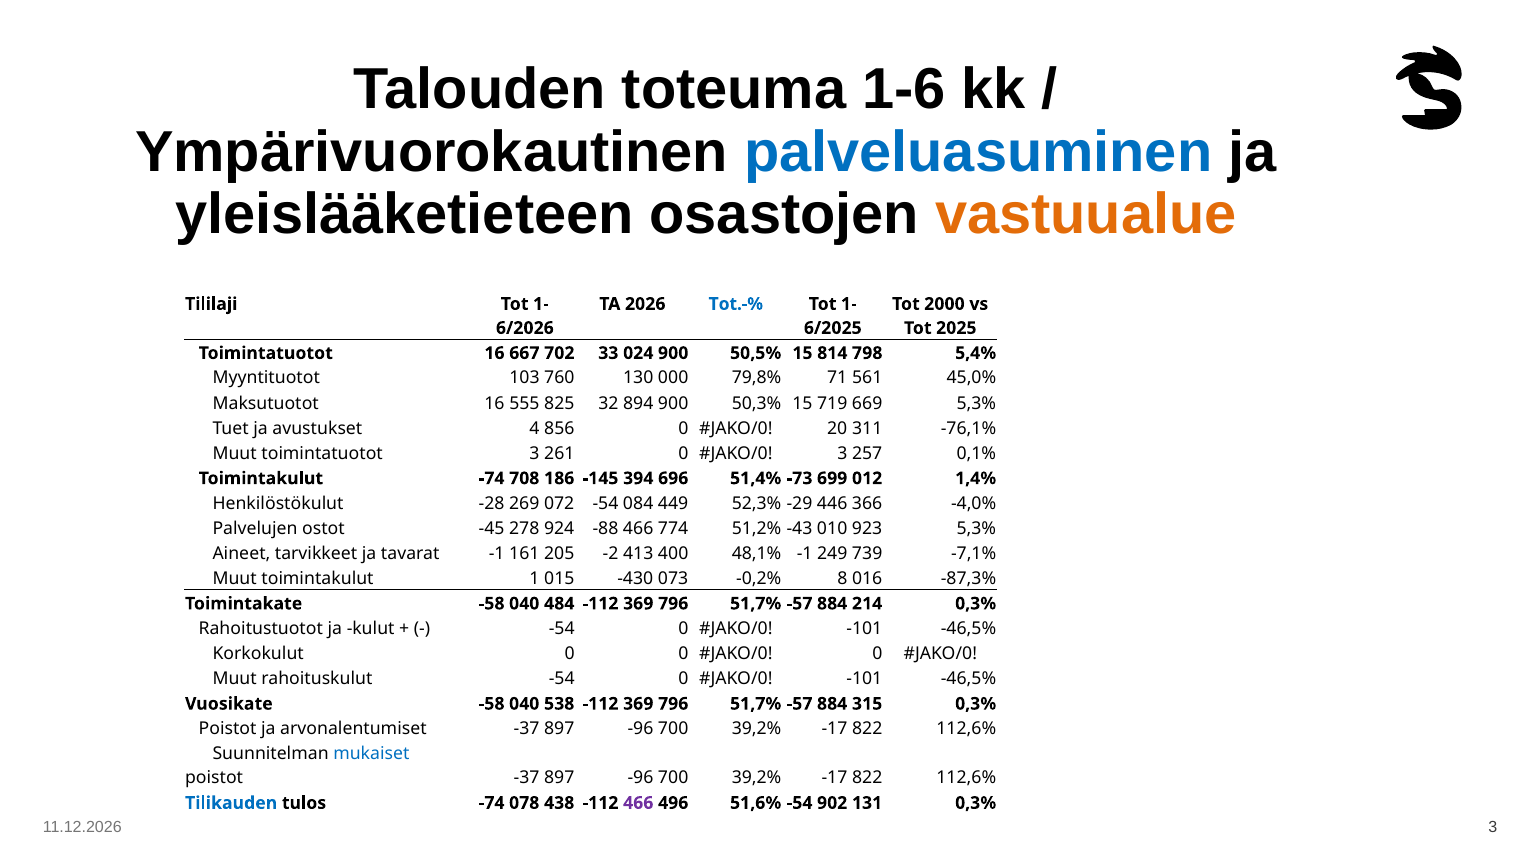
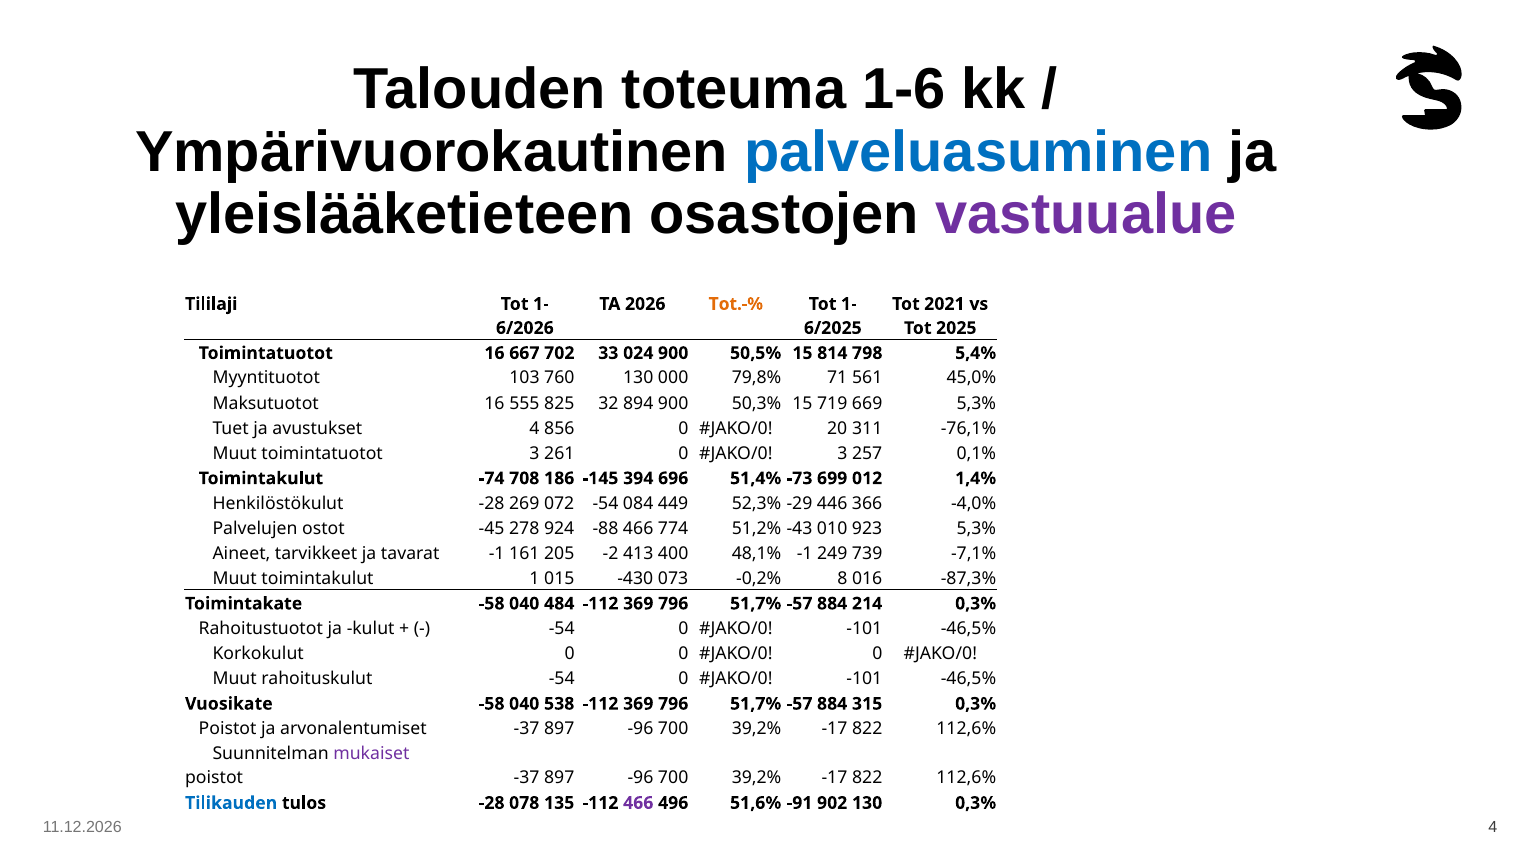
vastuualue colour: orange -> purple
Tot.-% colour: blue -> orange
2000: 2000 -> 2021
mukaiset colour: blue -> purple
tulos -74: -74 -> -28
438: 438 -> 135
51,6% -54: -54 -> -91
902 131: 131 -> 130
3 at (1493, 827): 3 -> 4
